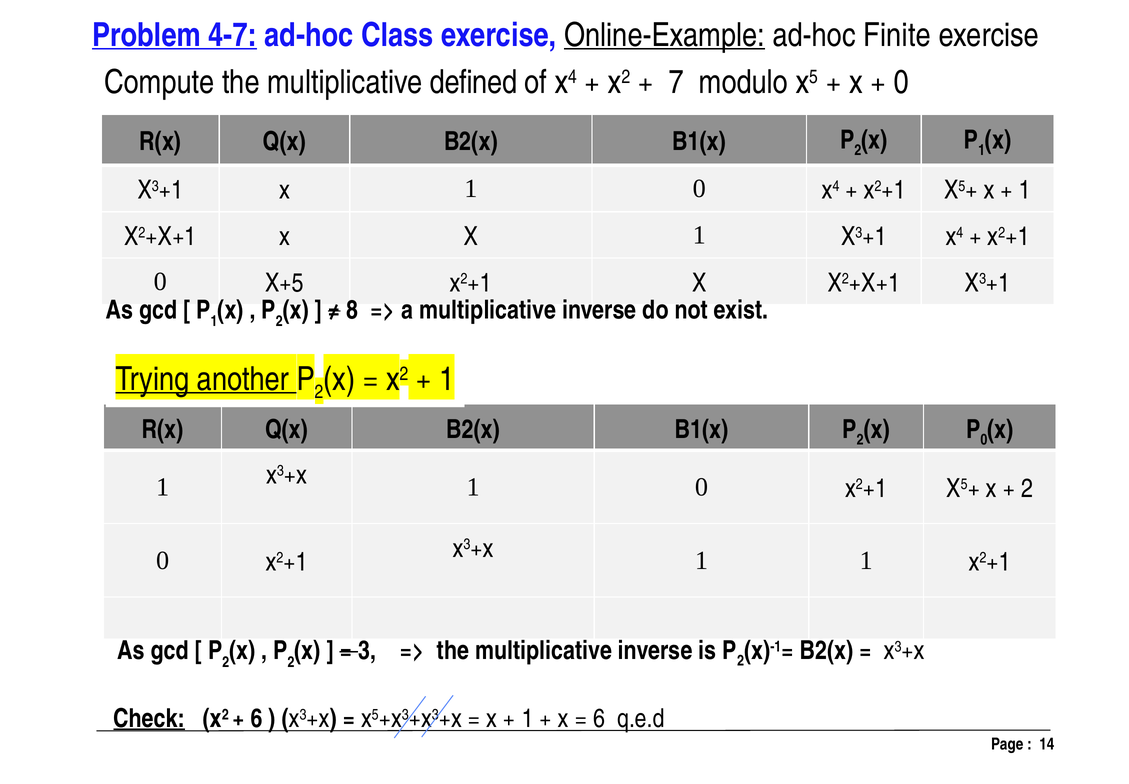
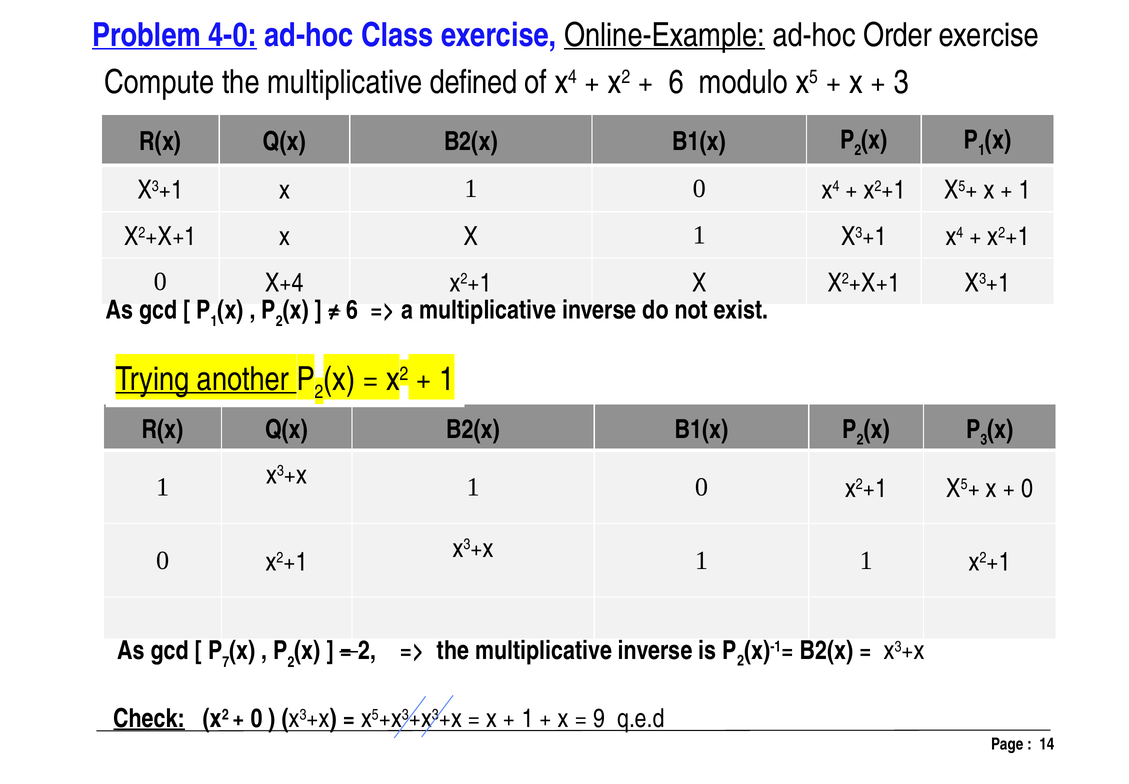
4-7: 4-7 -> 4-0
Finite: Finite -> Order
7 at (676, 82): 7 -> 6
0 at (901, 82): 0 -> 3
X+5: X+5 -> X+4
8 at (352, 310): 8 -> 6
0 at (984, 440): 0 -> 3
2 at (1027, 489): 2 -> 0
2 at (226, 663): 2 -> 7
3 at (367, 651): 3 -> 2
6 at (257, 719): 6 -> 0
6 at (599, 719): 6 -> 9
